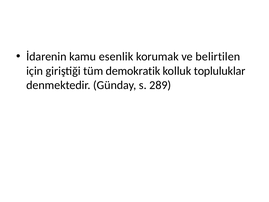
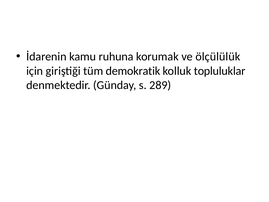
esenlik: esenlik -> ruhuna
belirtilen: belirtilen -> ölçülülük
